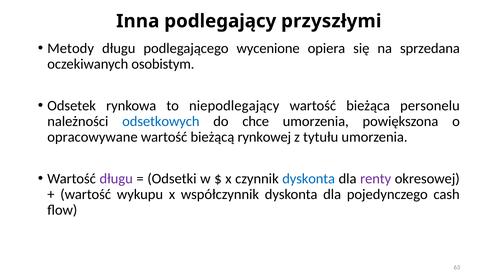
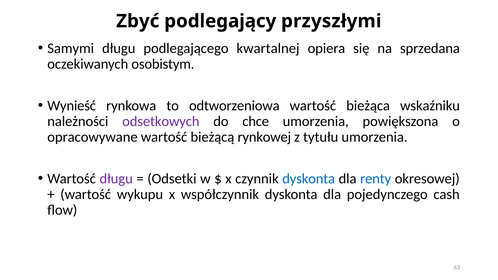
Inna: Inna -> Zbyć
Metody: Metody -> Samymi
wycenione: wycenione -> kwartalnej
Odsetek: Odsetek -> Wynieść
niepodlegający: niepodlegający -> odtworzeniowa
personelu: personelu -> wskaźniku
odsetkowych colour: blue -> purple
renty colour: purple -> blue
